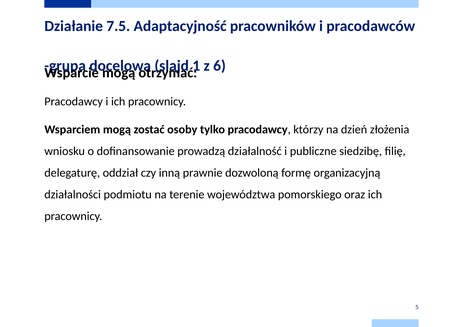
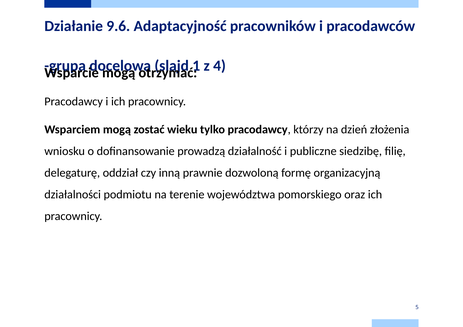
7.5: 7.5 -> 9.6
6: 6 -> 4
osoby: osoby -> wieku
